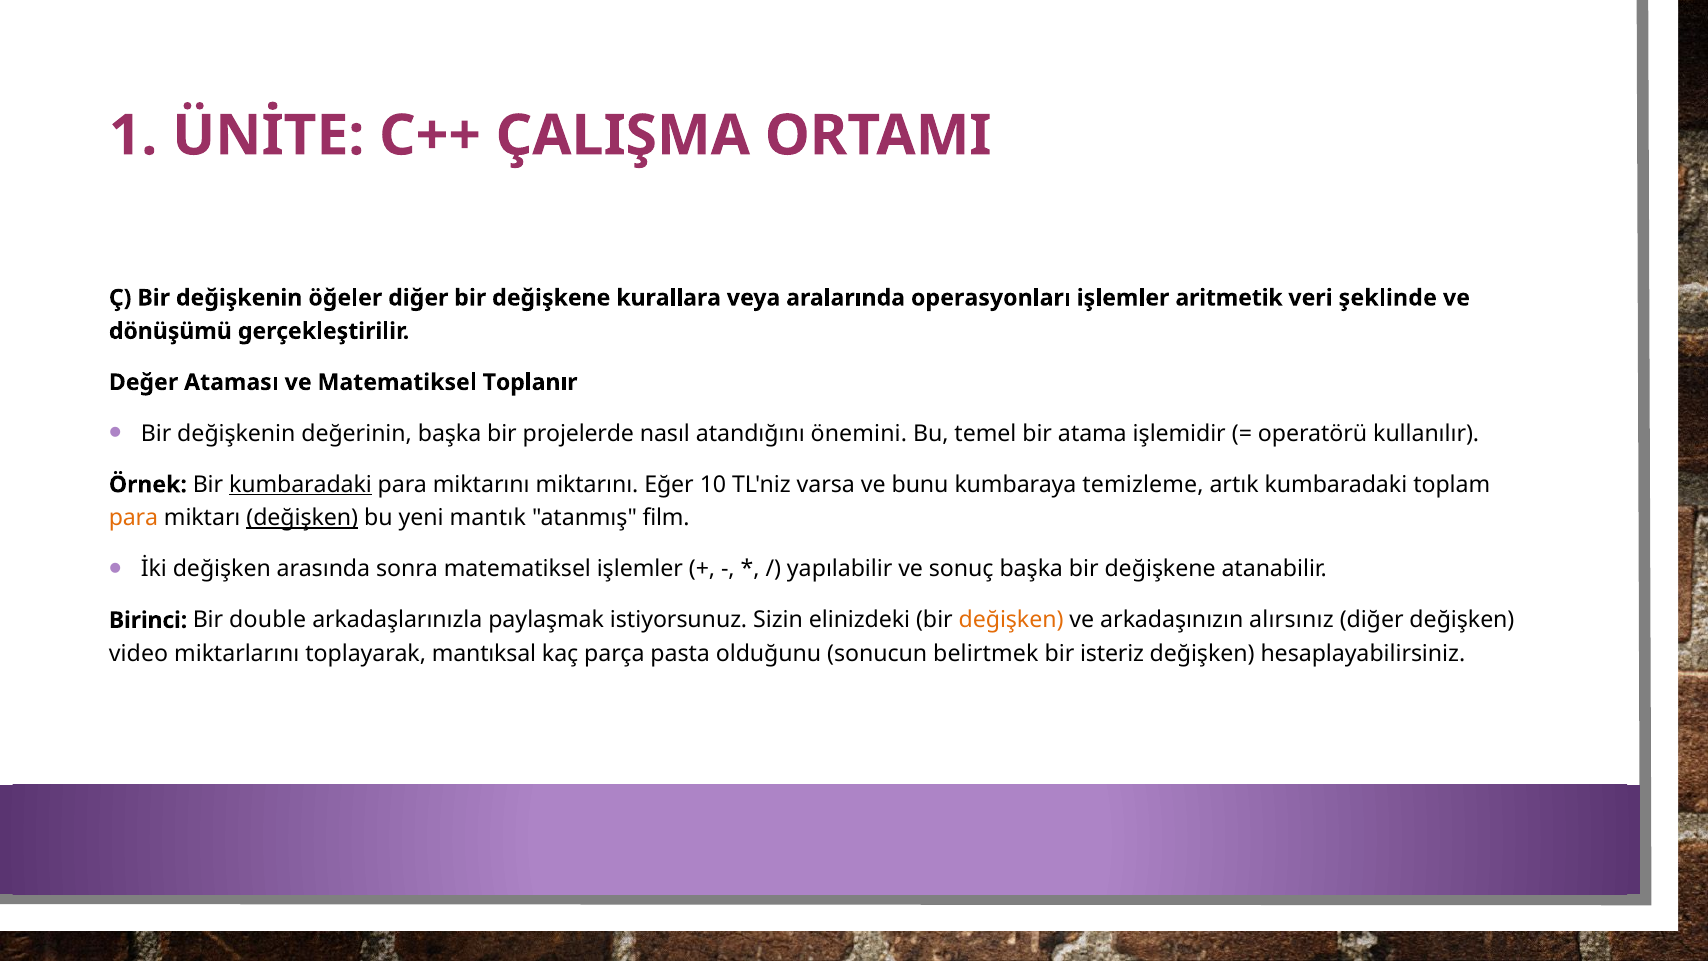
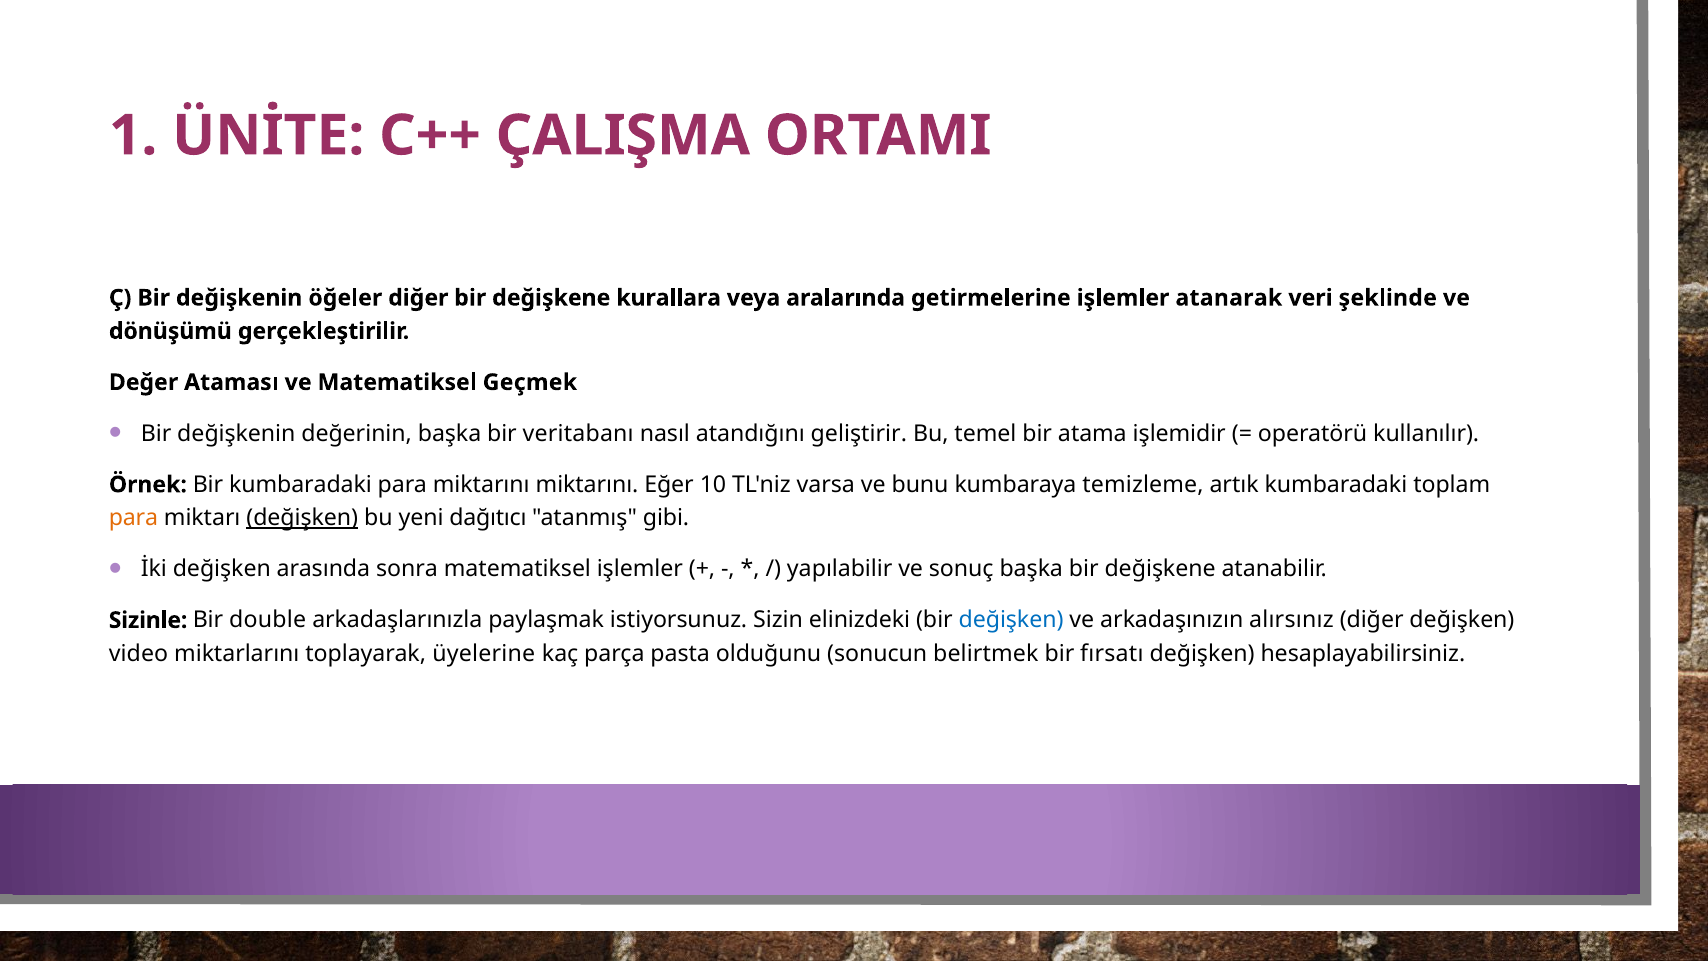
operasyonları: operasyonları -> getirmelerine
aritmetik: aritmetik -> atanarak
Toplanır: Toplanır -> Geçmek
projelerde: projelerde -> veritabanı
önemini: önemini -> geliştirir
kumbaradaki at (300, 485) underline: present -> none
mantık: mantık -> dağıtıcı
film: film -> gibi
Birinci: Birinci -> Sizinle
değişken at (1011, 620) colour: orange -> blue
mantıksal: mantıksal -> üyelerine
isteriz: isteriz -> fırsatı
